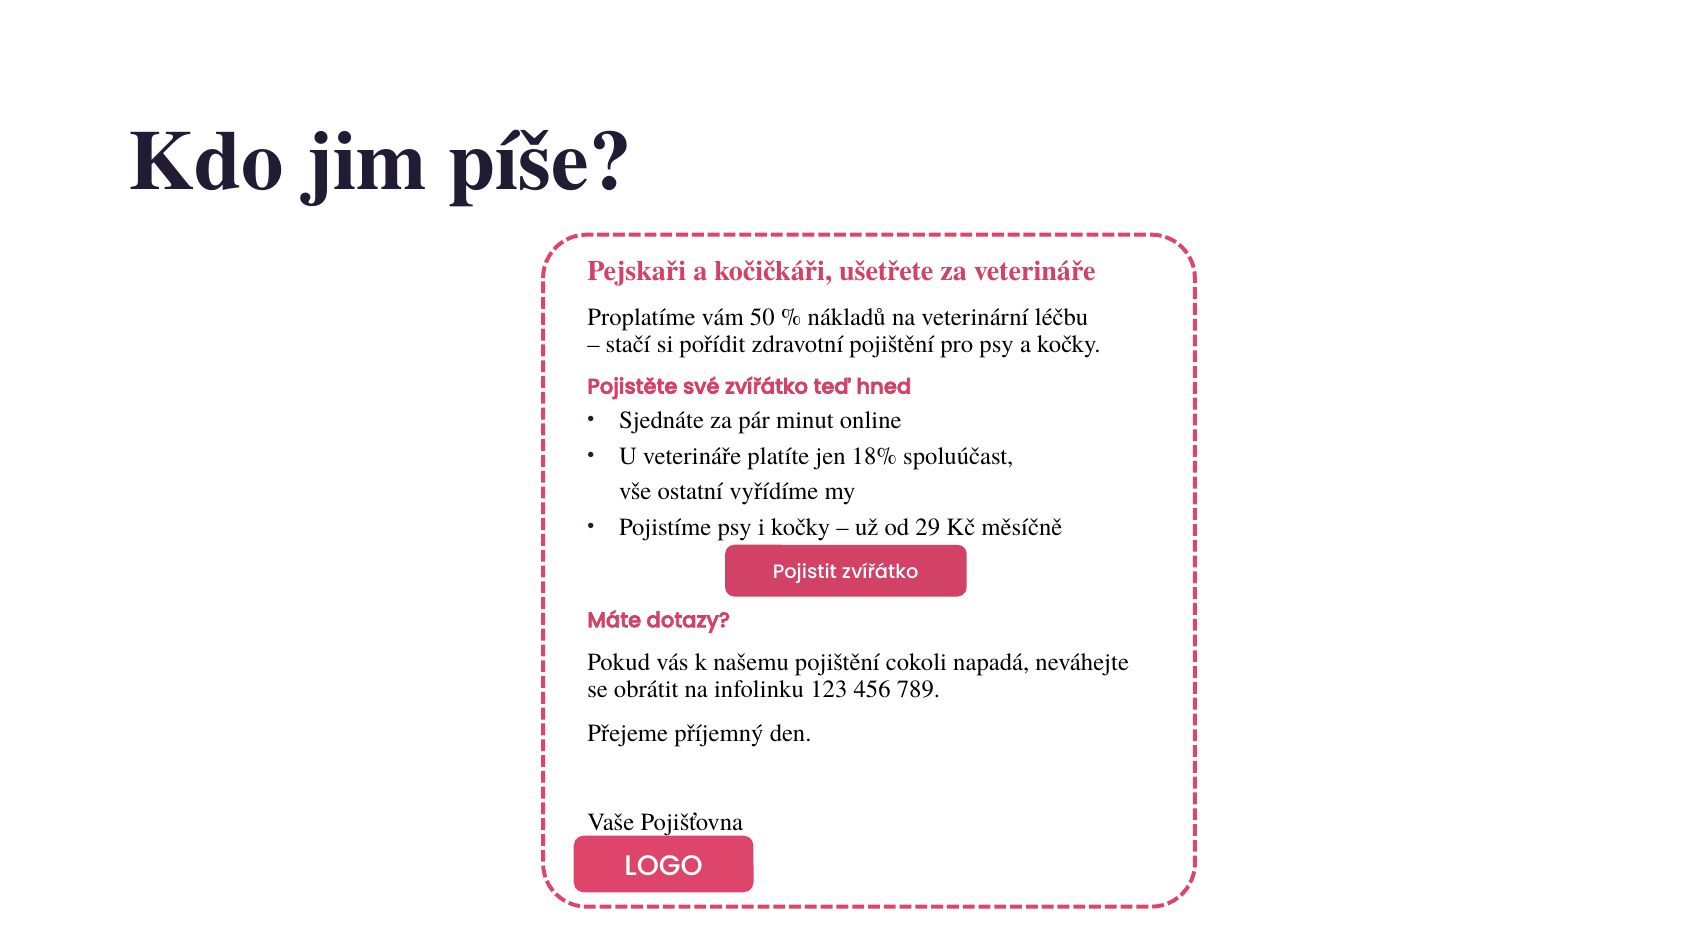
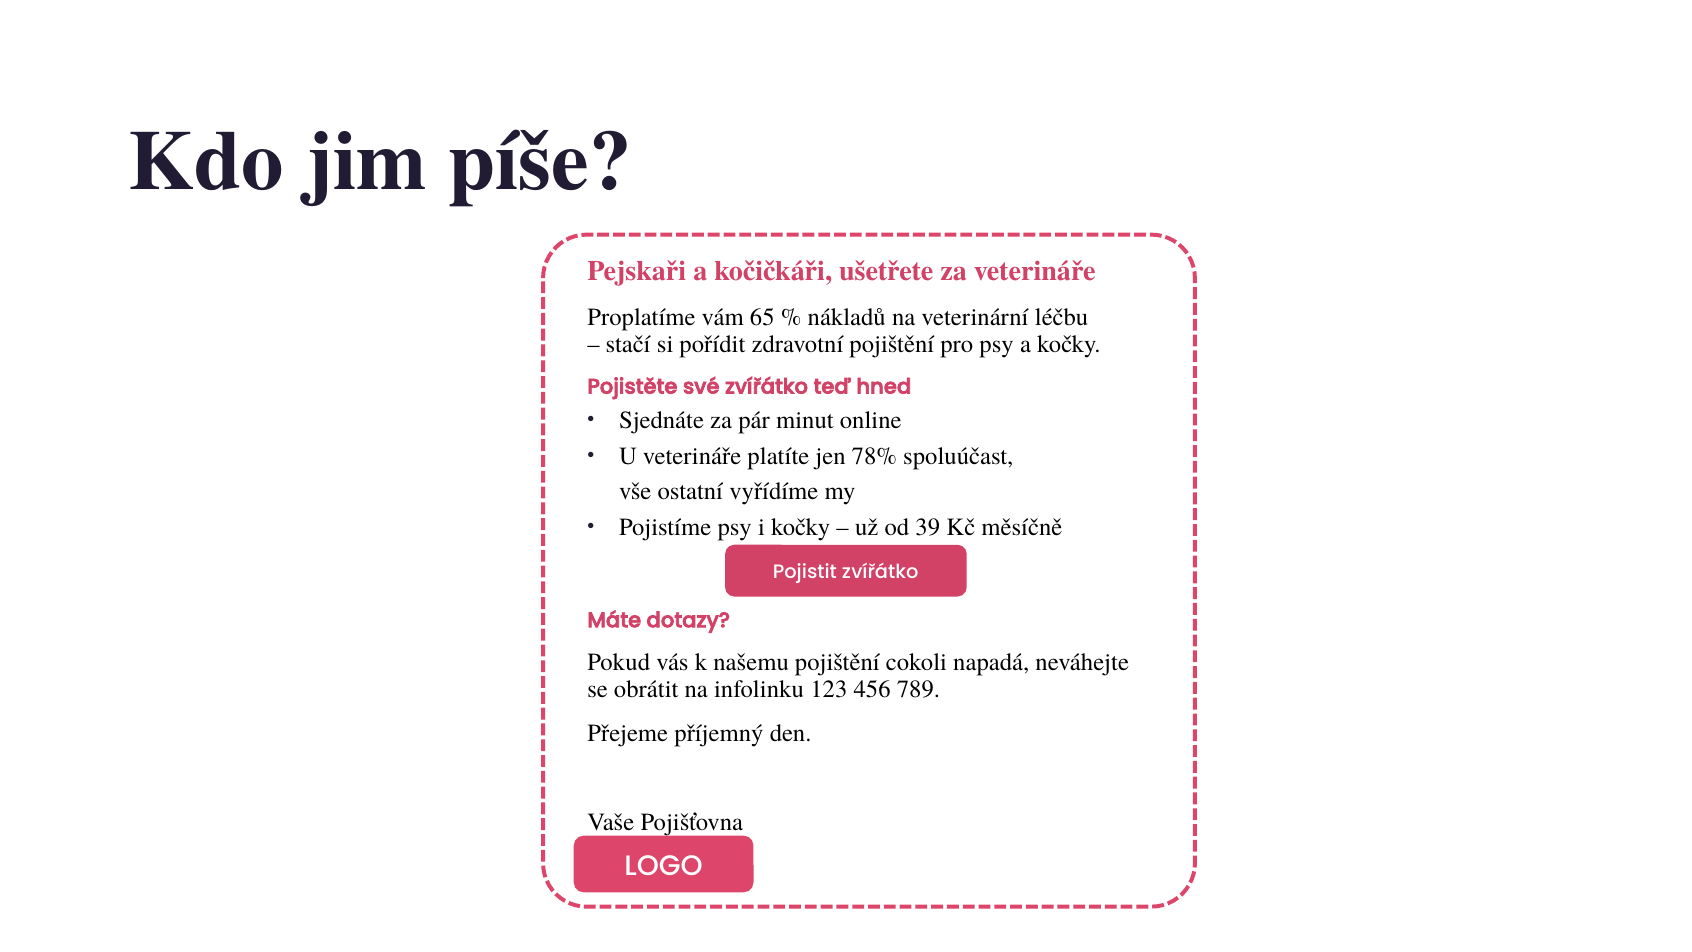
50: 50 -> 65
18%: 18% -> 78%
29: 29 -> 39
